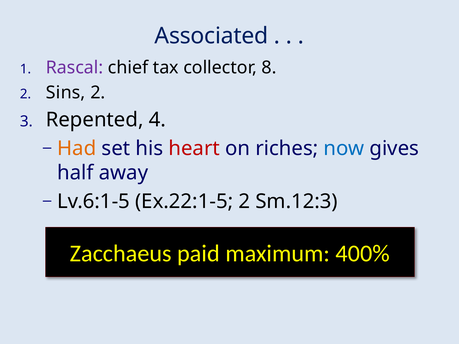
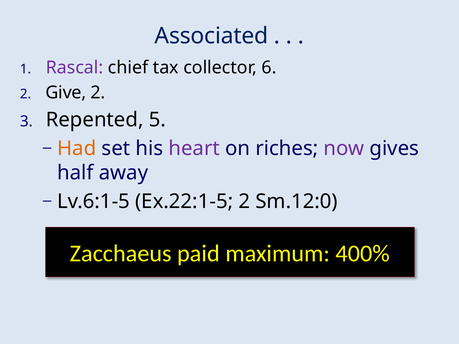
8: 8 -> 6
Sins: Sins -> Give
4: 4 -> 5
heart colour: red -> purple
now colour: blue -> purple
Sm.12:3: Sm.12:3 -> Sm.12:0
